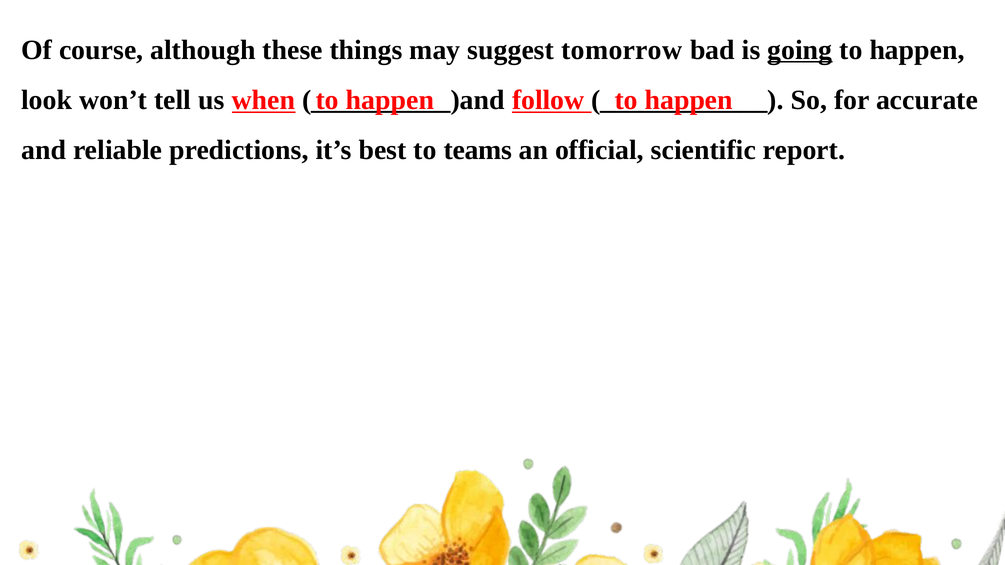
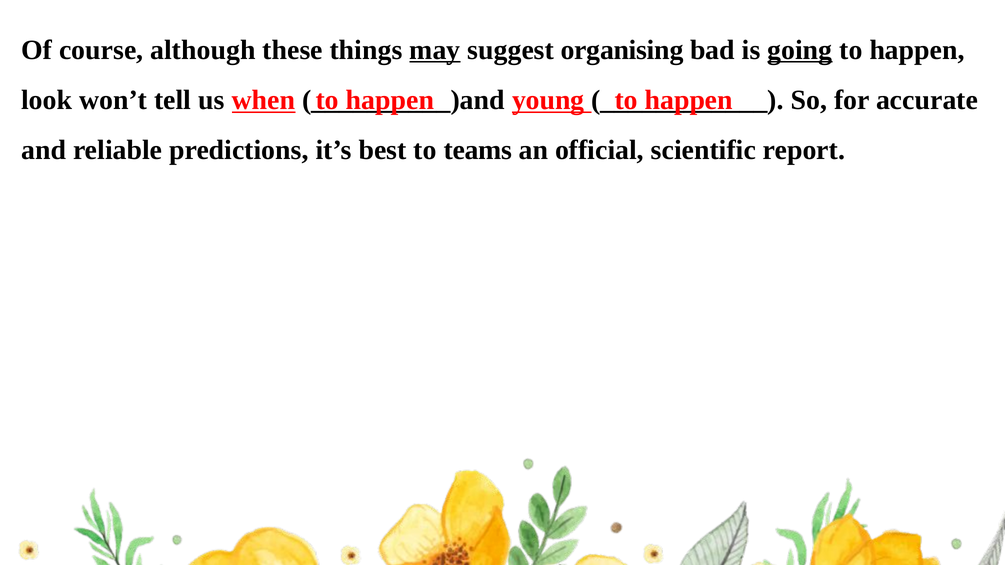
may underline: none -> present
tomorrow: tomorrow -> organising
follow: follow -> young
